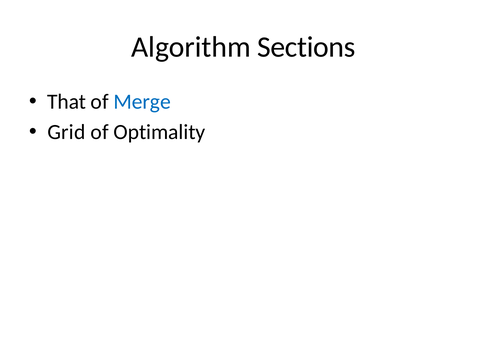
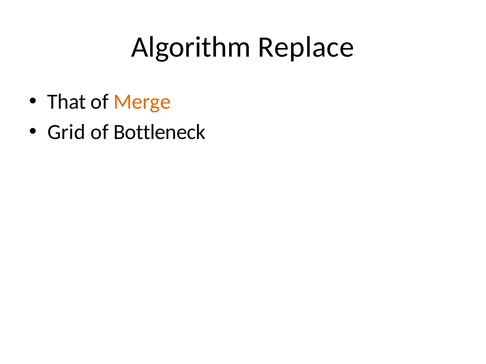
Sections: Sections -> Replace
Merge colour: blue -> orange
Optimality: Optimality -> Bottleneck
